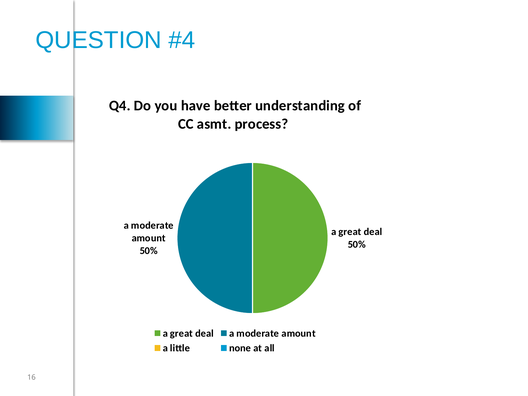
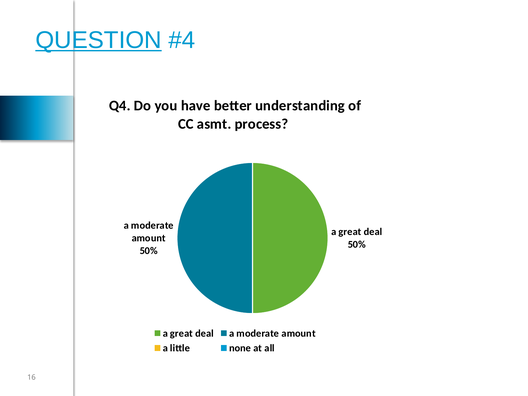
QUESTION underline: none -> present
